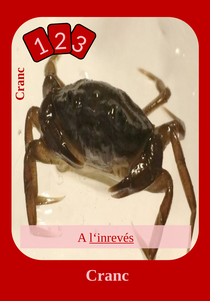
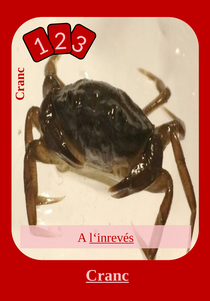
Cranc underline: none -> present
